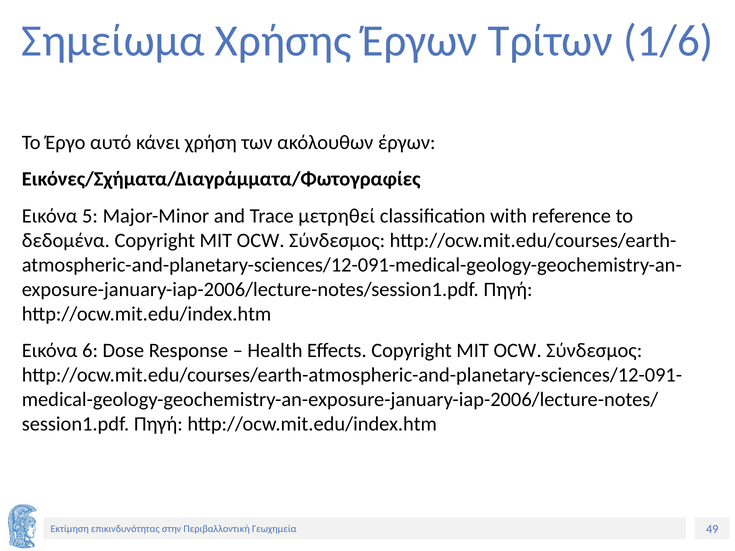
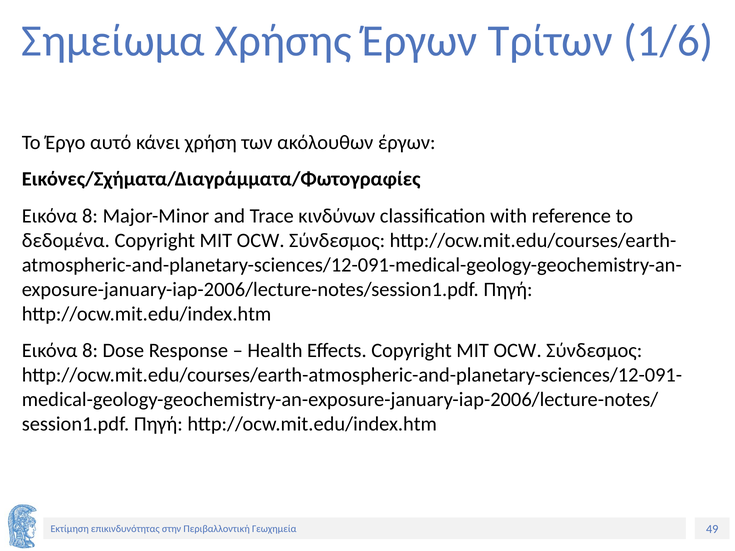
5 at (90, 216): 5 -> 8
μετρηθεί: μετρηθεί -> κινδύνων
6 at (90, 351): 6 -> 8
